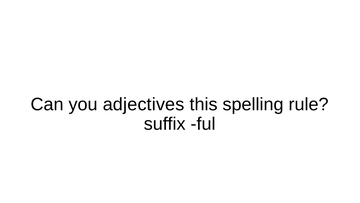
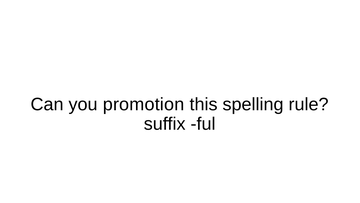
adjectives: adjectives -> promotion
